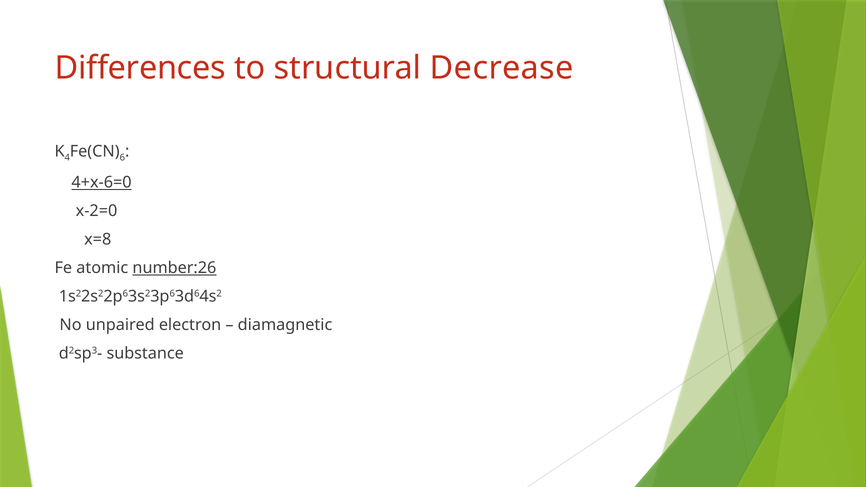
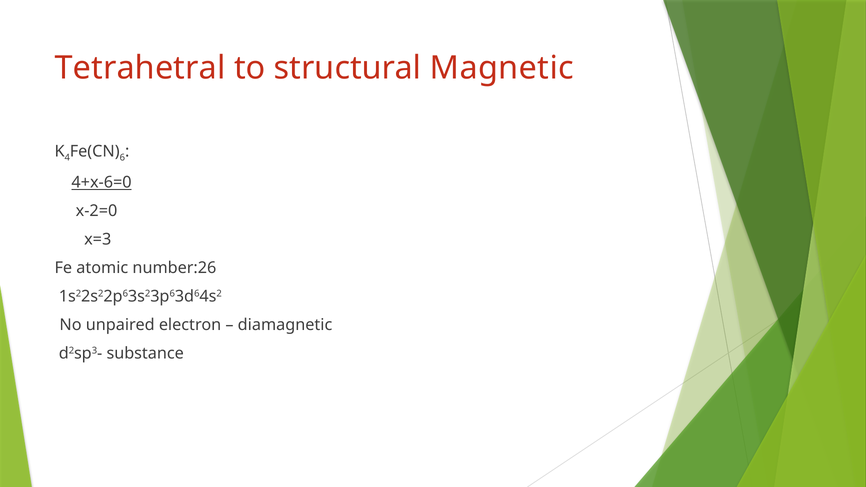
Differences: Differences -> Tetrahetral
Decrease: Decrease -> Magnetic
x=8: x=8 -> x=3
number:26 underline: present -> none
